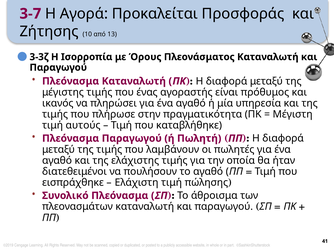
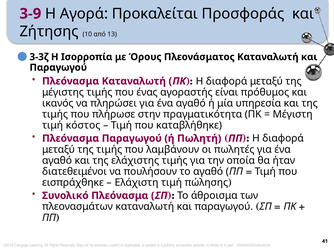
3-7: 3-7 -> 3-9
αυτούς: αυτούς -> κόστος
